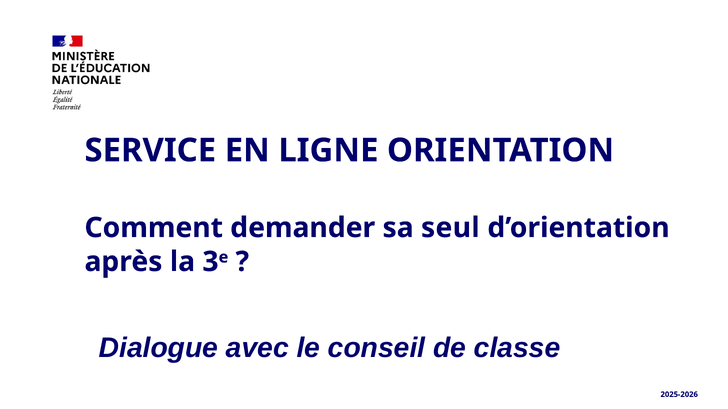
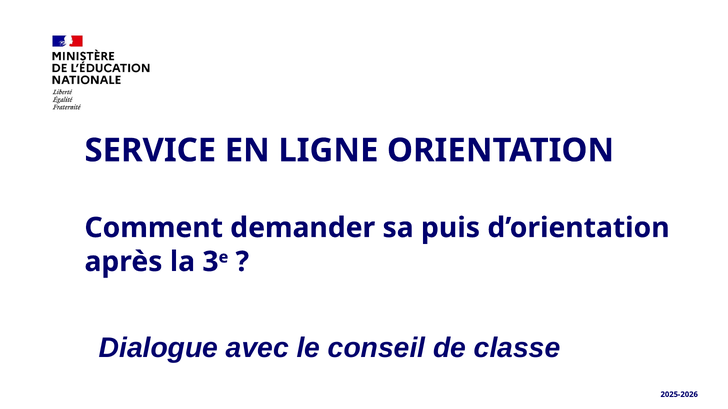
seul: seul -> puis
